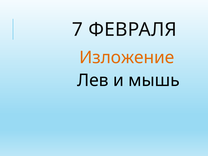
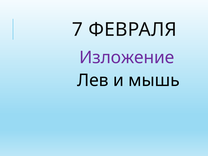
Изложение colour: orange -> purple
